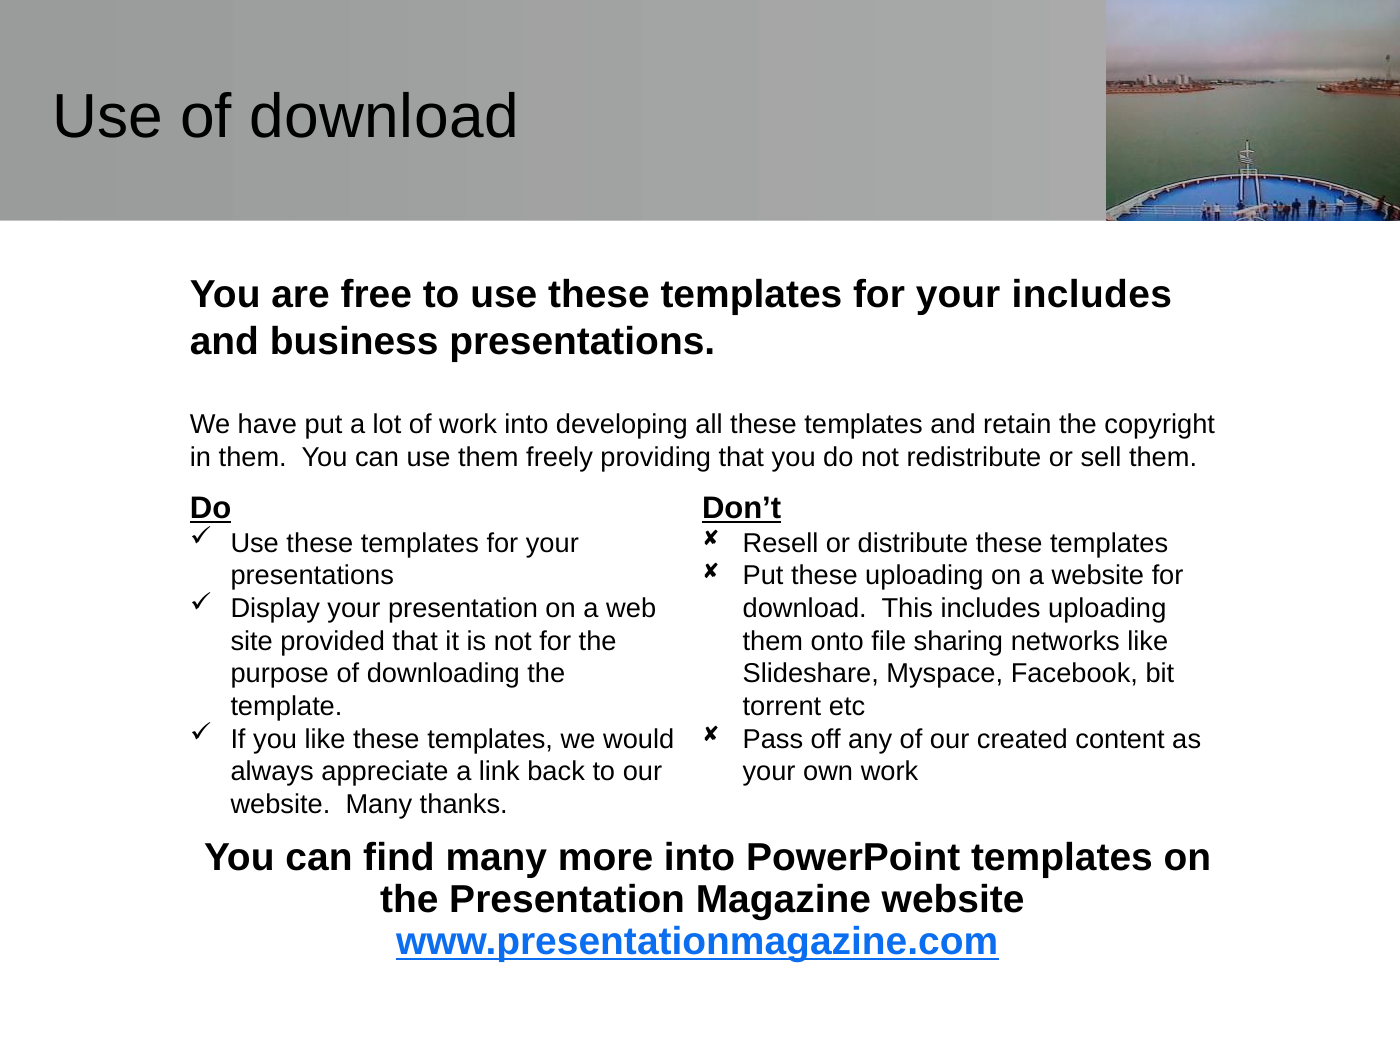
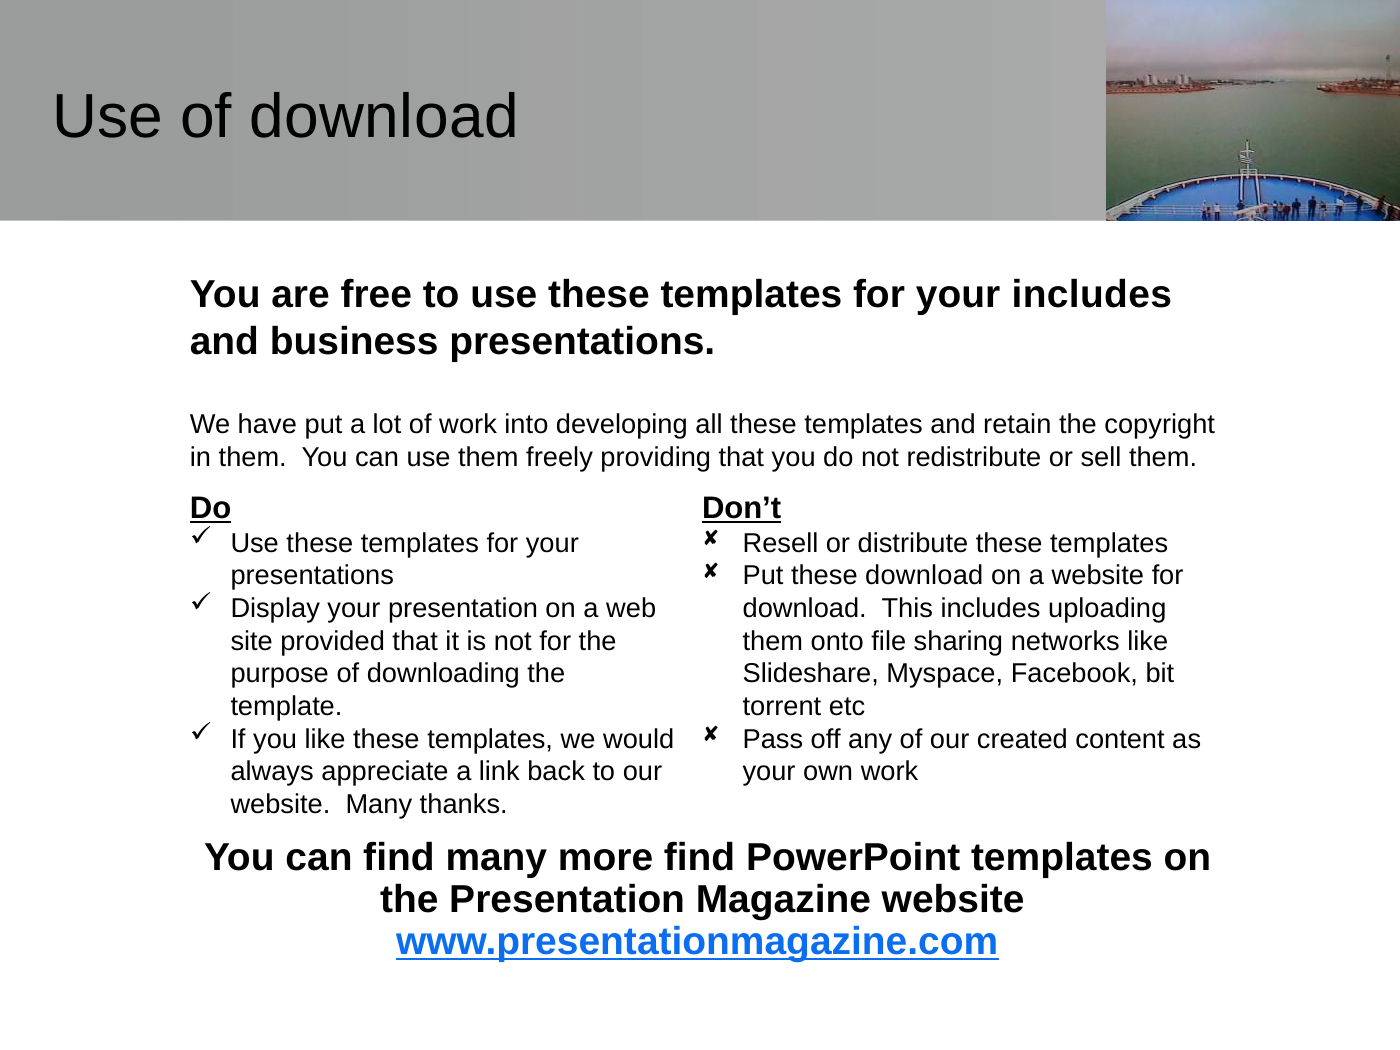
these uploading: uploading -> download
more into: into -> find
